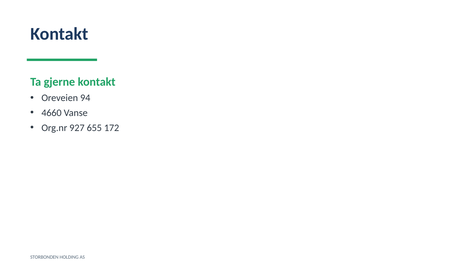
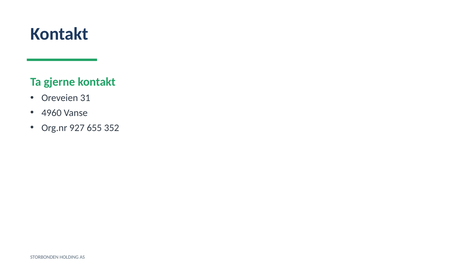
94: 94 -> 31
4660: 4660 -> 4960
172: 172 -> 352
